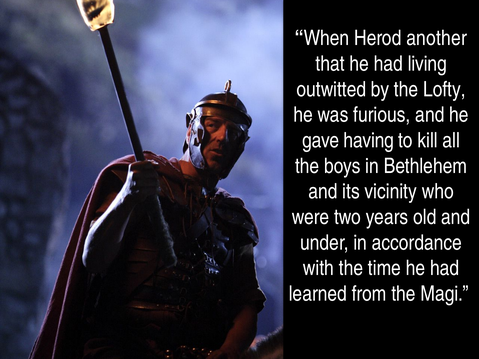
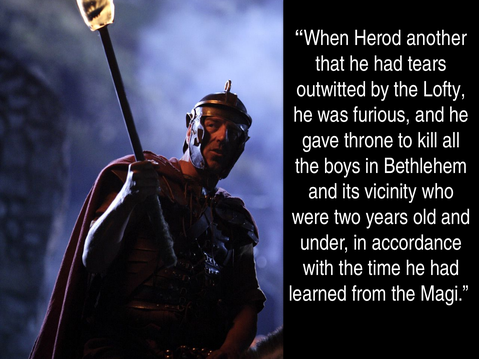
living: living -> tears
having: having -> throne
